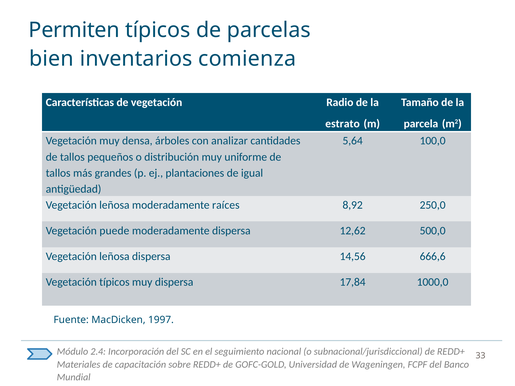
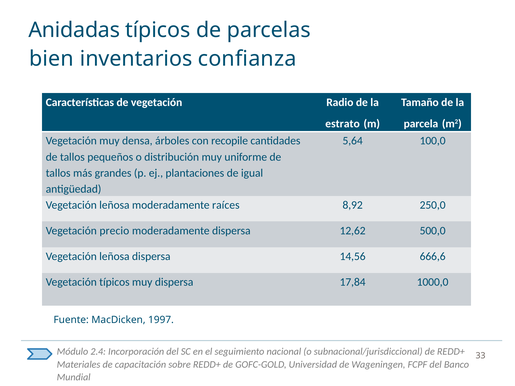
Permiten: Permiten -> Anidadas
comienza: comienza -> confianza
analizar: analizar -> recopile
puede: puede -> precio
